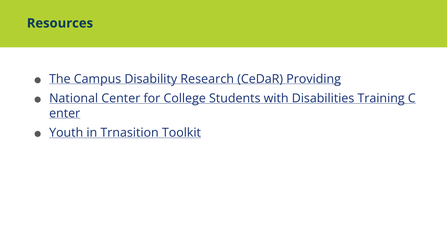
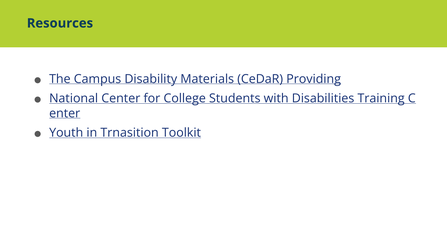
Research: Research -> Materials
